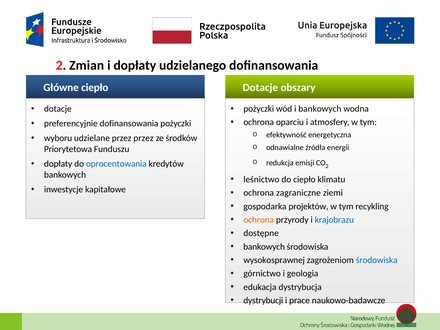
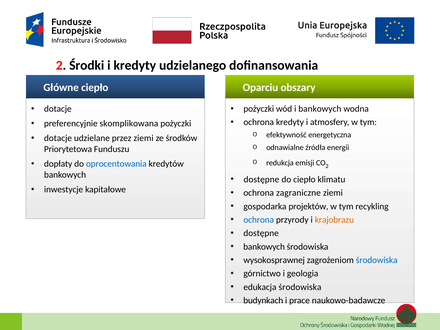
Zmian: Zmian -> Środki
i dopłaty: dopłaty -> kredyty
Dotacje at (260, 87): Dotacje -> Oparciu
ochrona oparciu: oparciu -> kredyty
preferencyjnie dofinansowania: dofinansowania -> skomplikowana
wyboru at (58, 138): wyboru -> dotacje
przez przez: przez -> ziemi
leśnictwo at (261, 180): leśnictwo -> dostępne
ochrona at (259, 220) colour: orange -> blue
krajobrazu colour: blue -> orange
edukacja dystrybucja: dystrybucja -> środowiska
dystrybucji: dystrybucji -> budynkach
